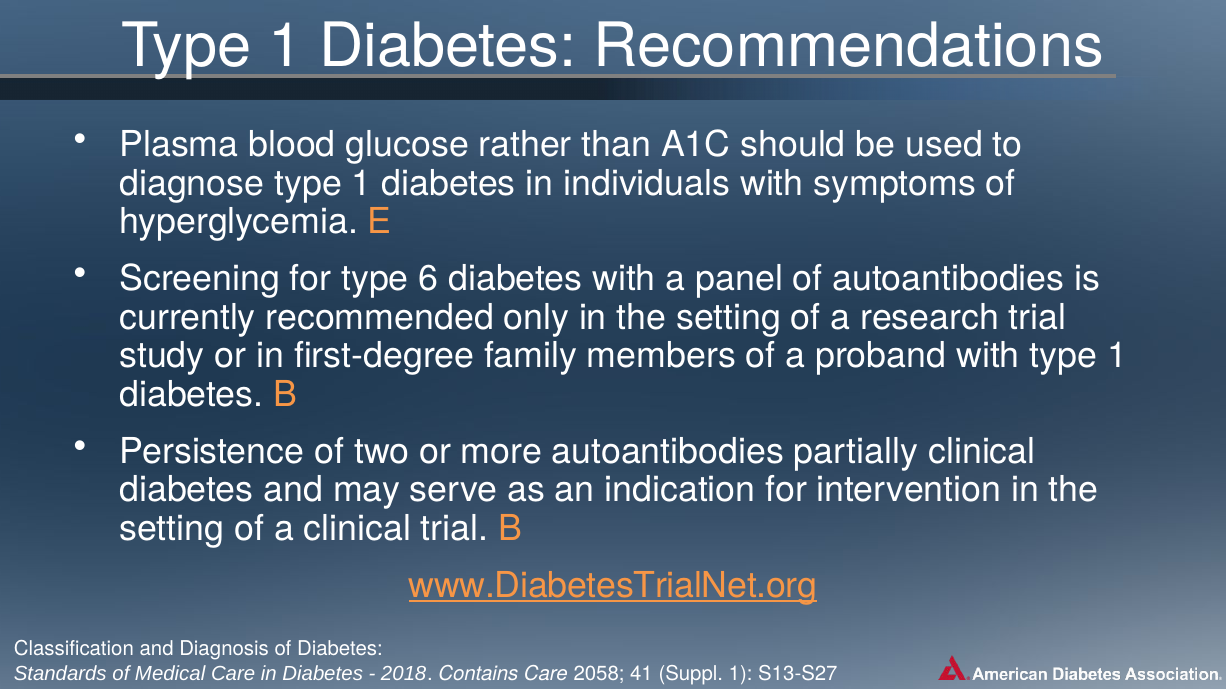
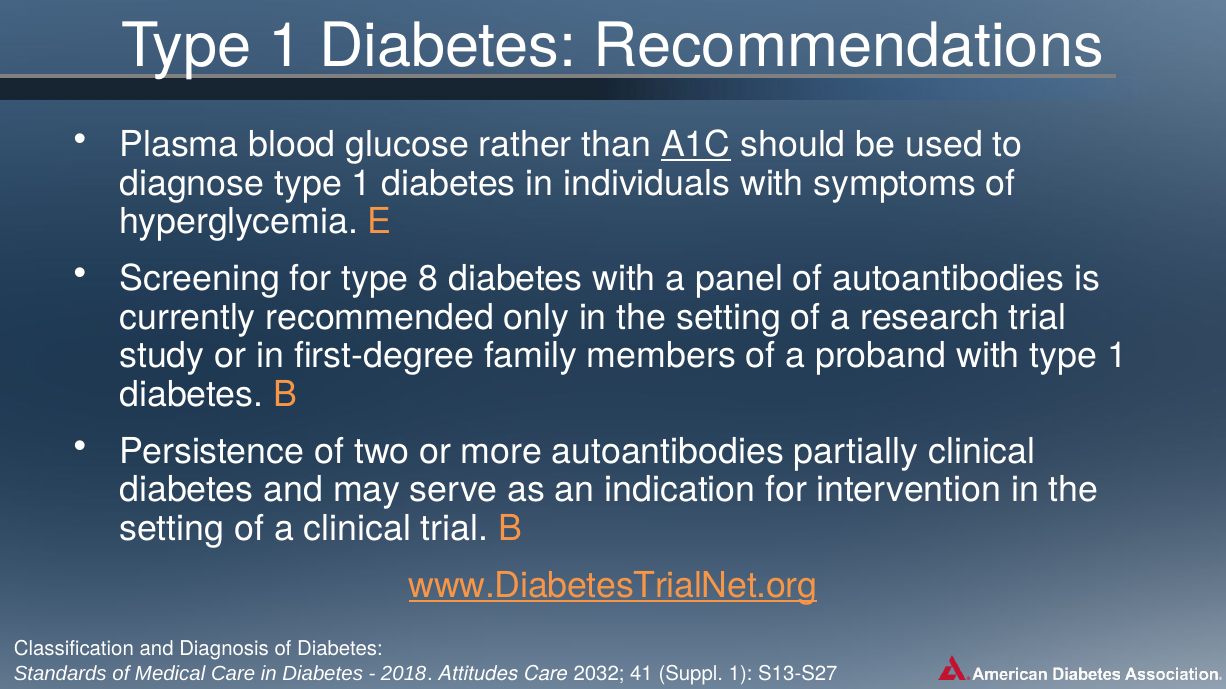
A1C underline: none -> present
6: 6 -> 8
Contains: Contains -> Attitudes
2058: 2058 -> 2032
